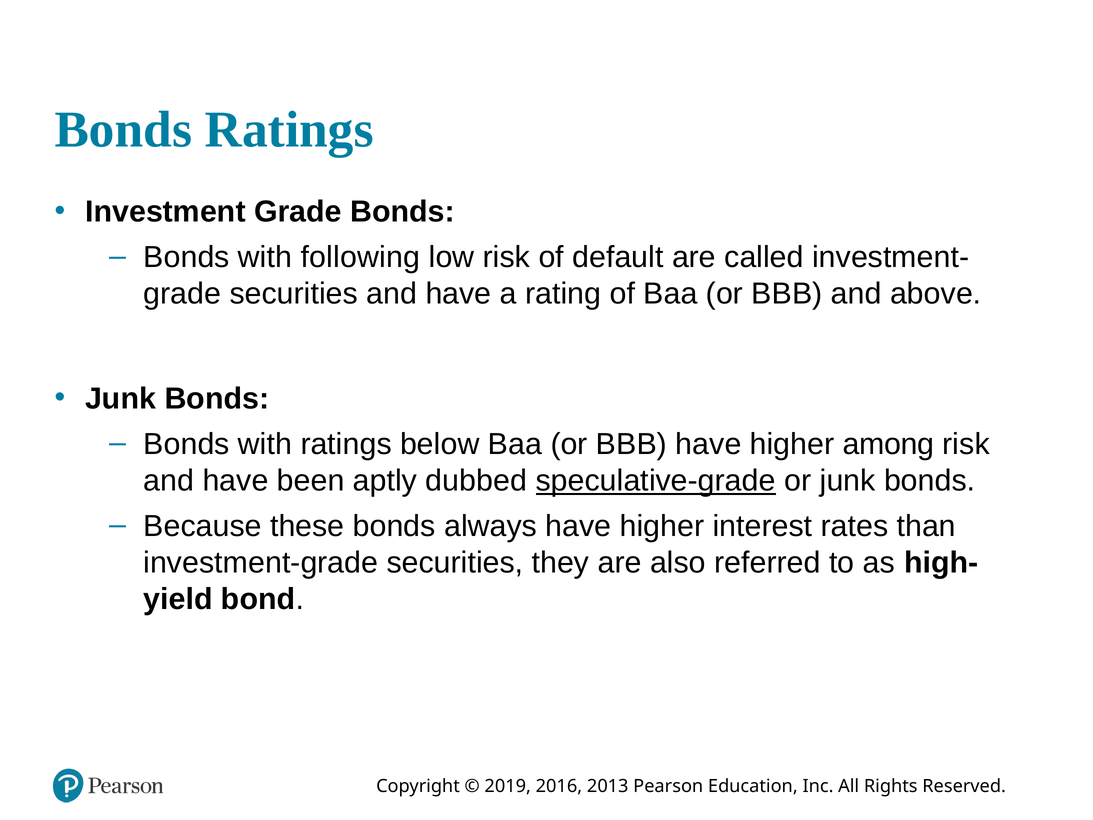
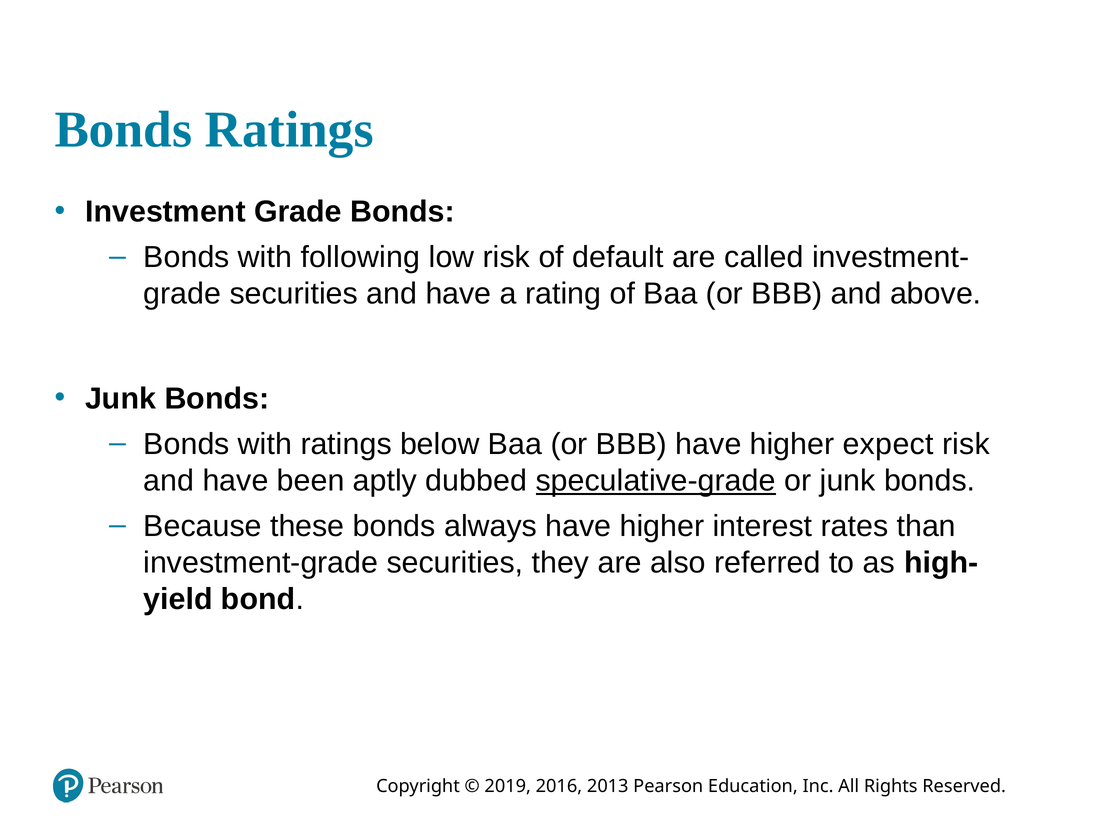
among: among -> expect
